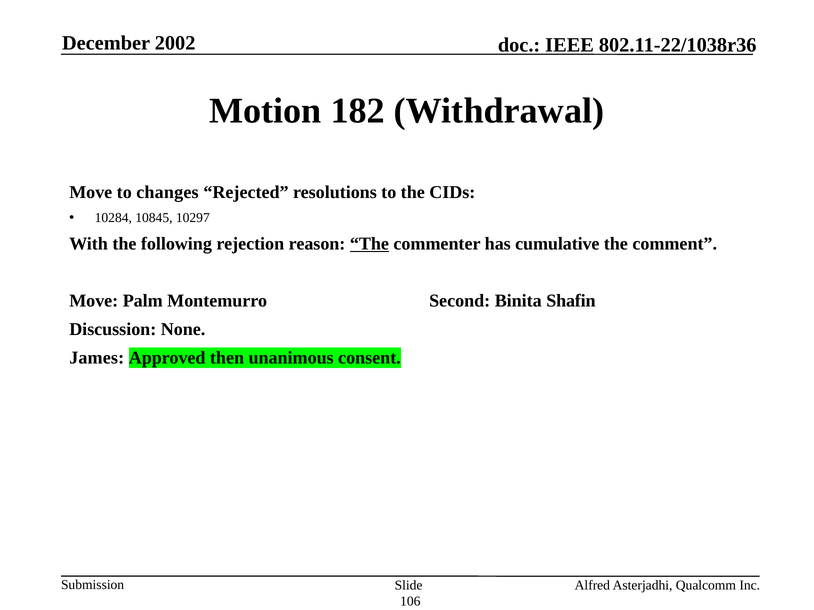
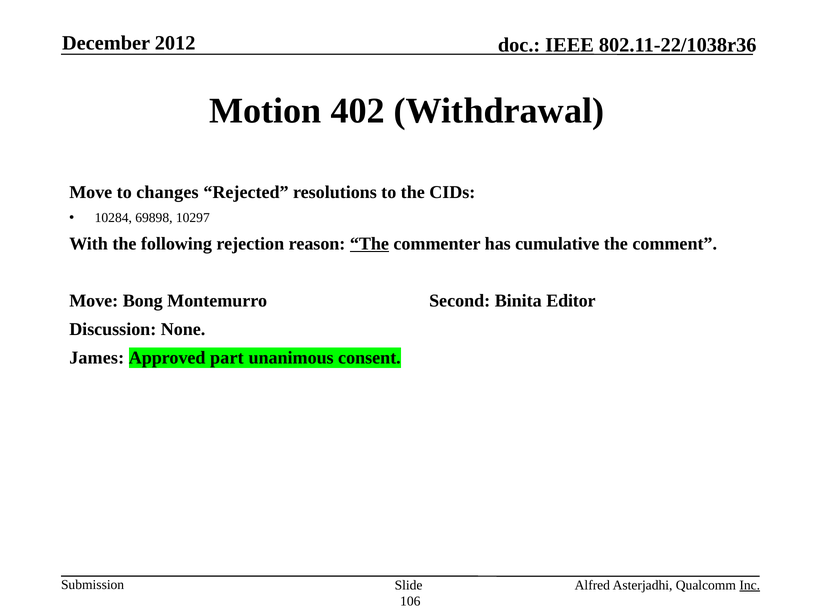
2002: 2002 -> 2012
182: 182 -> 402
10845: 10845 -> 69898
Palm: Palm -> Bong
Shafin: Shafin -> Editor
then: then -> part
Inc underline: none -> present
